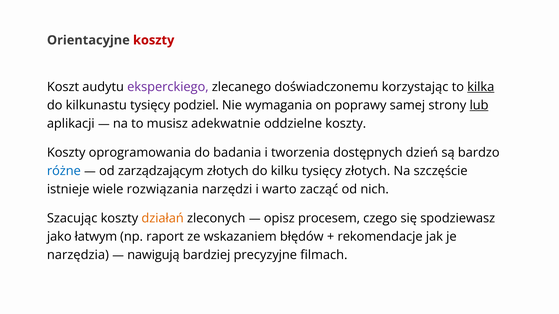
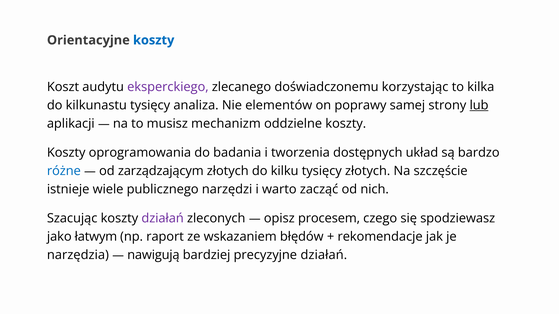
koszty at (154, 40) colour: red -> blue
kilka underline: present -> none
podziel: podziel -> analiza
wymagania: wymagania -> elementów
adekwatnie: adekwatnie -> mechanizm
dzień: dzień -> układ
rozwiązania: rozwiązania -> publicznego
działań at (163, 219) colour: orange -> purple
precyzyjne filmach: filmach -> działań
